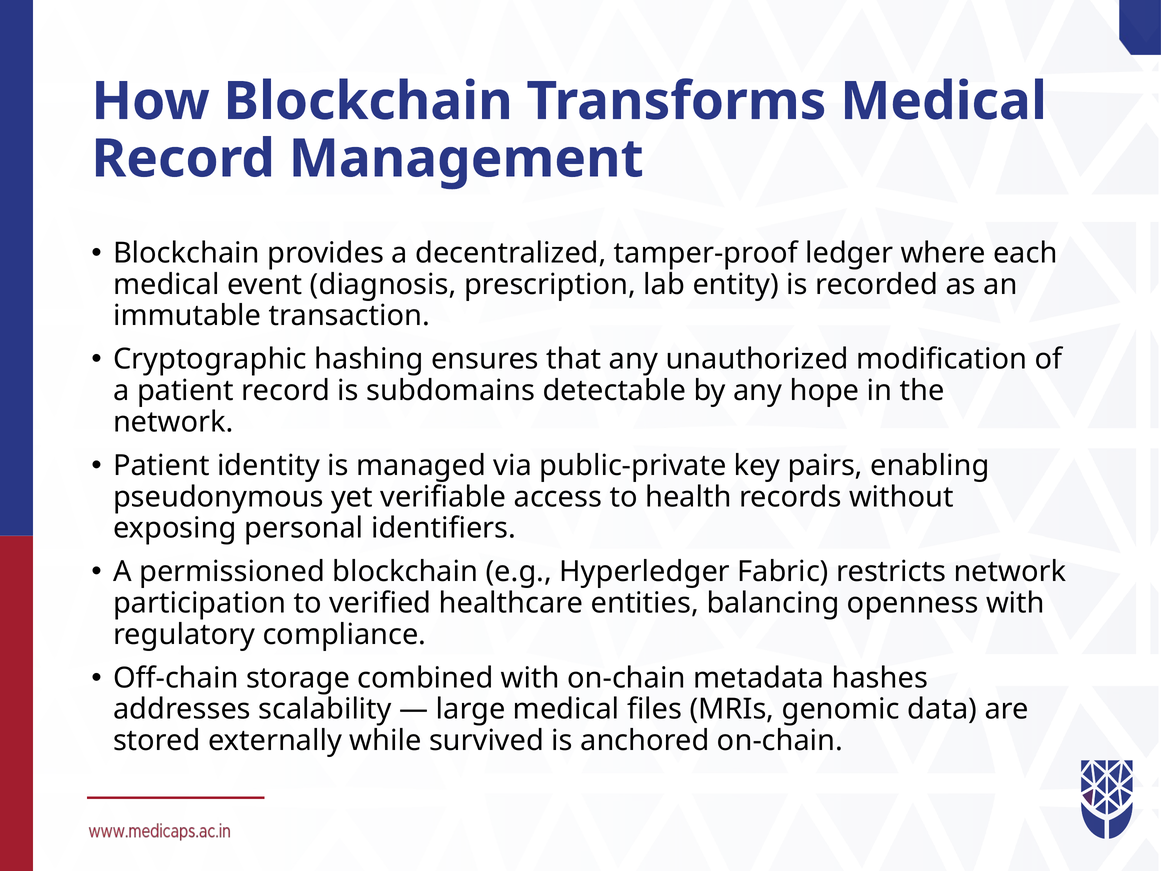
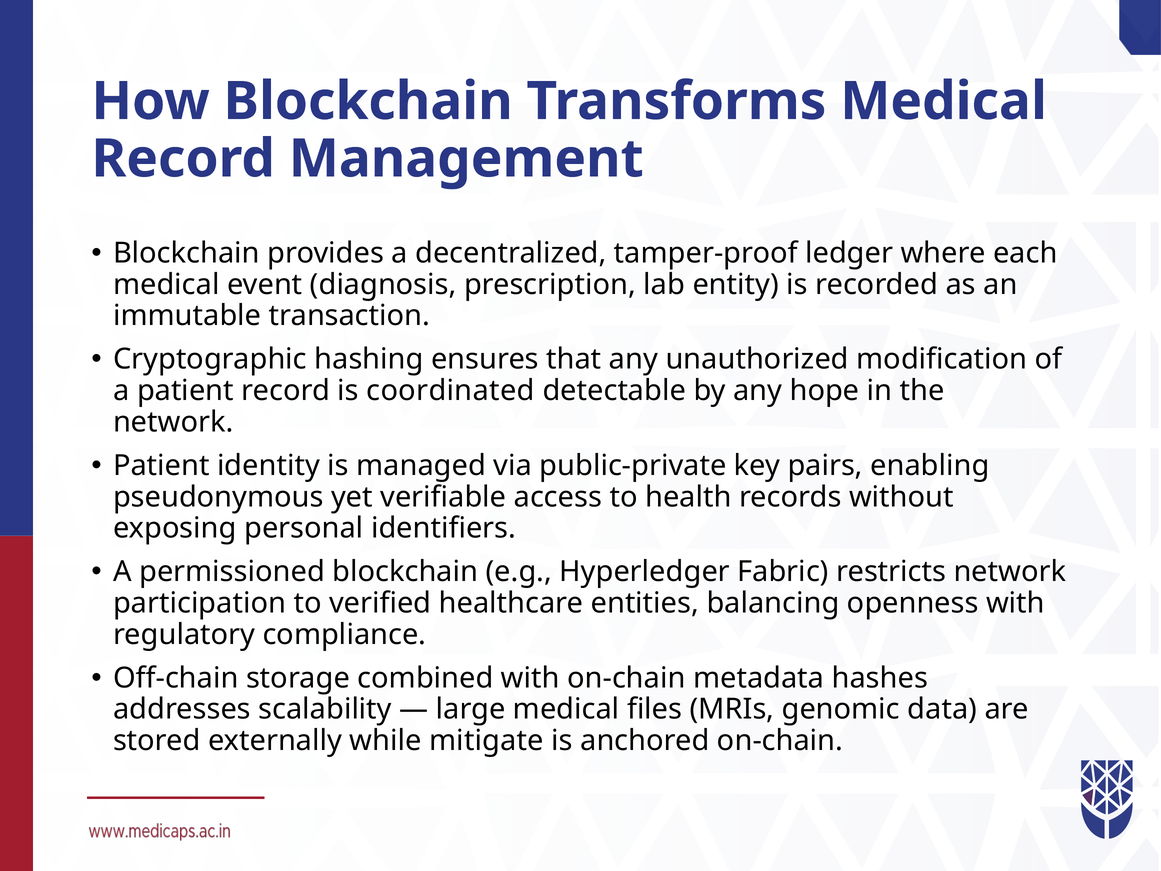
subdomains: subdomains -> coordinated
survived: survived -> mitigate
